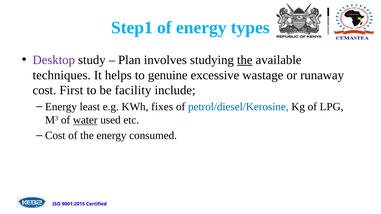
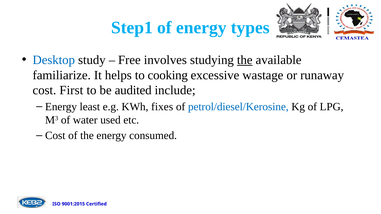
Desktop colour: purple -> blue
Plan: Plan -> Free
techniques: techniques -> familiarize
genuine: genuine -> cooking
facility: facility -> audited
water underline: present -> none
